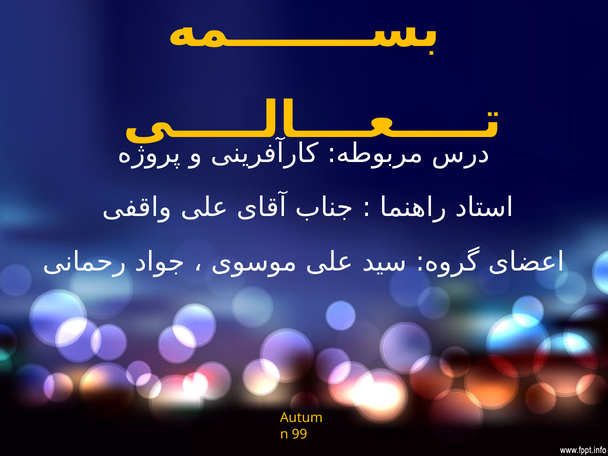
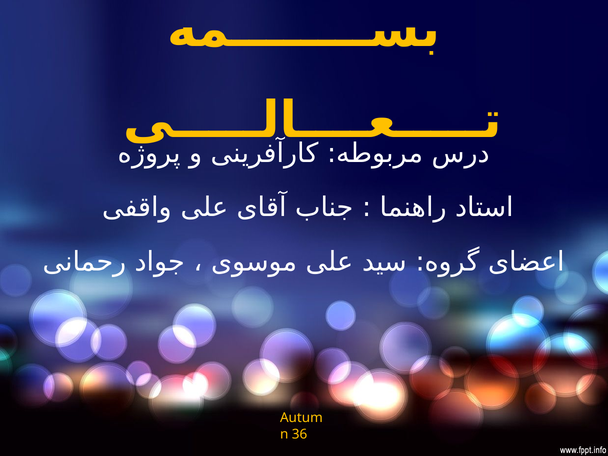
99: 99 -> 36
